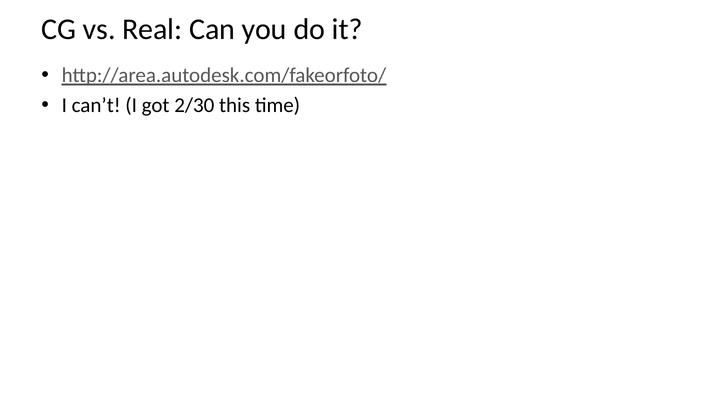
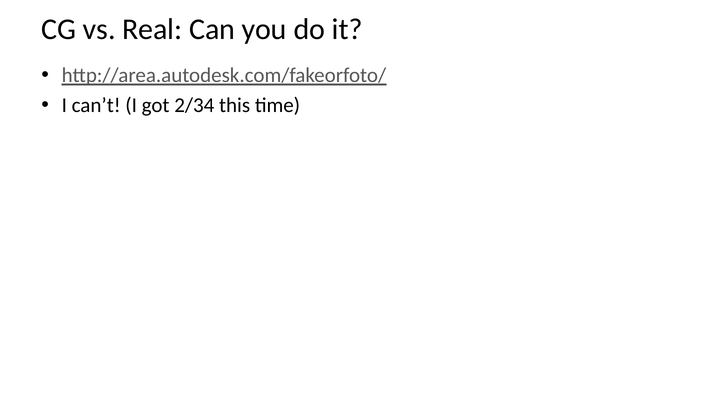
2/30: 2/30 -> 2/34
